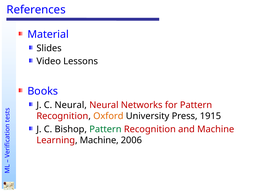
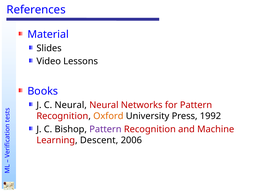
1915: 1915 -> 1992
Pattern at (105, 129) colour: green -> purple
Learning Machine: Machine -> Descent
